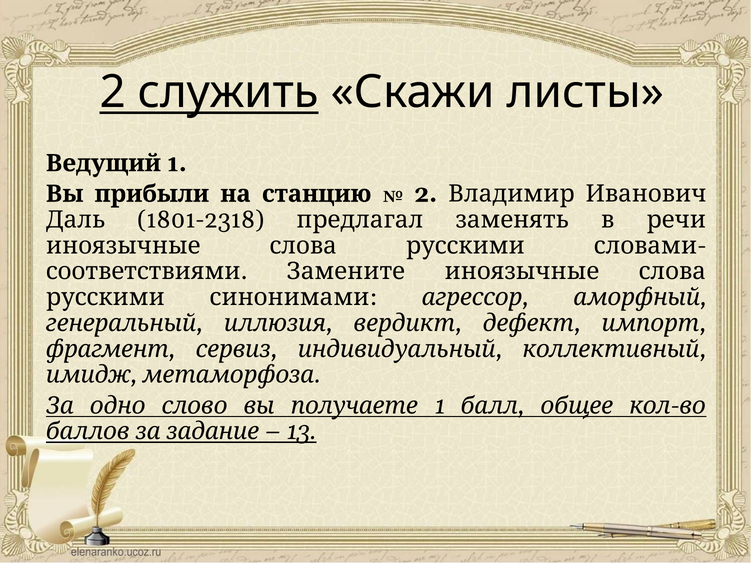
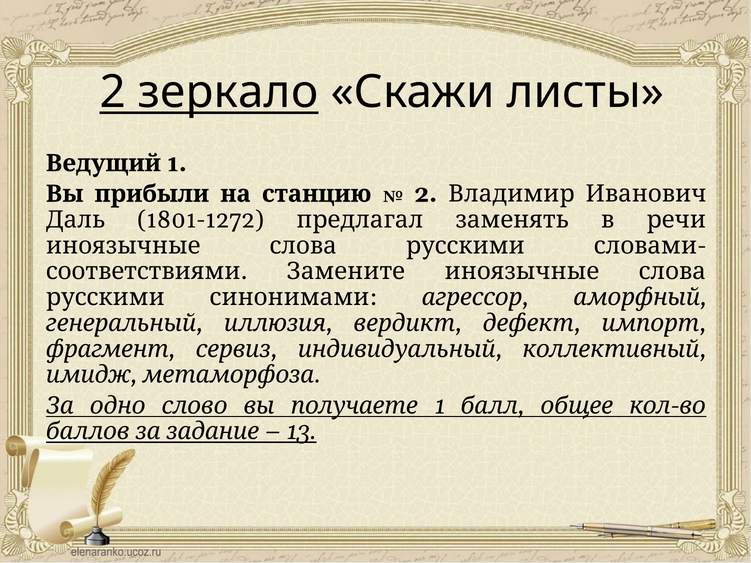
служить: служить -> зеркало
1801-2318: 1801-2318 -> 1801-1272
